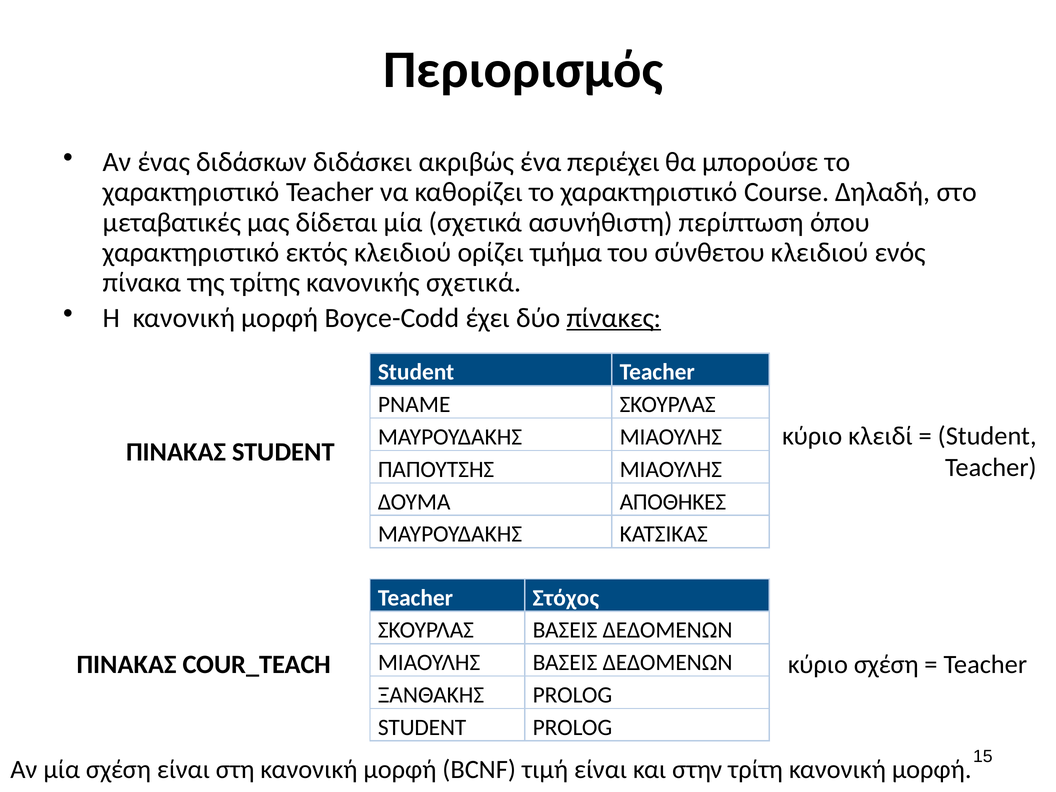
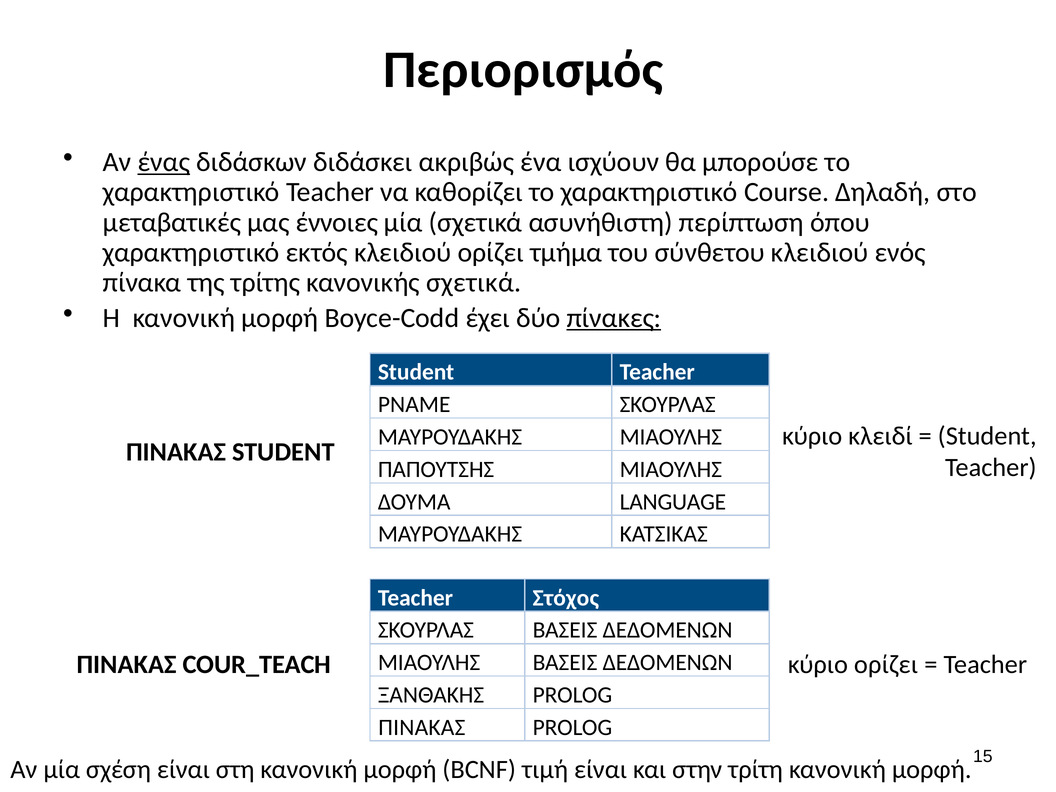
ένας underline: none -> present
περιέχει: περιέχει -> ισχύουν
δίδεται: δίδεται -> έννοιες
ΑΠΟΘΗΚΕΣ: ΑΠΟΘΗΚΕΣ -> LANGUAGE
κύριο σχέση: σχέση -> ορίζει
STUDENT at (422, 727): STUDENT -> ΠΙΝΑΚΑΣ
